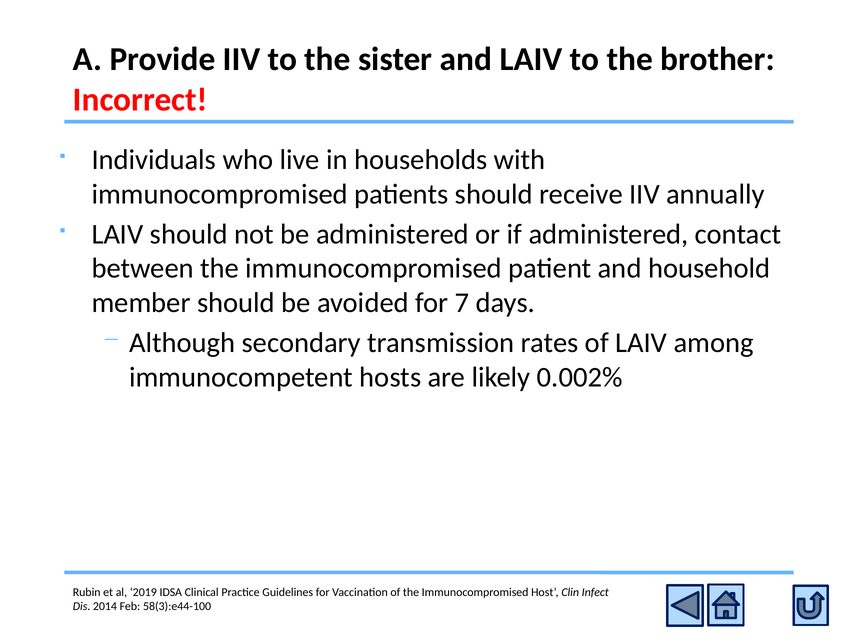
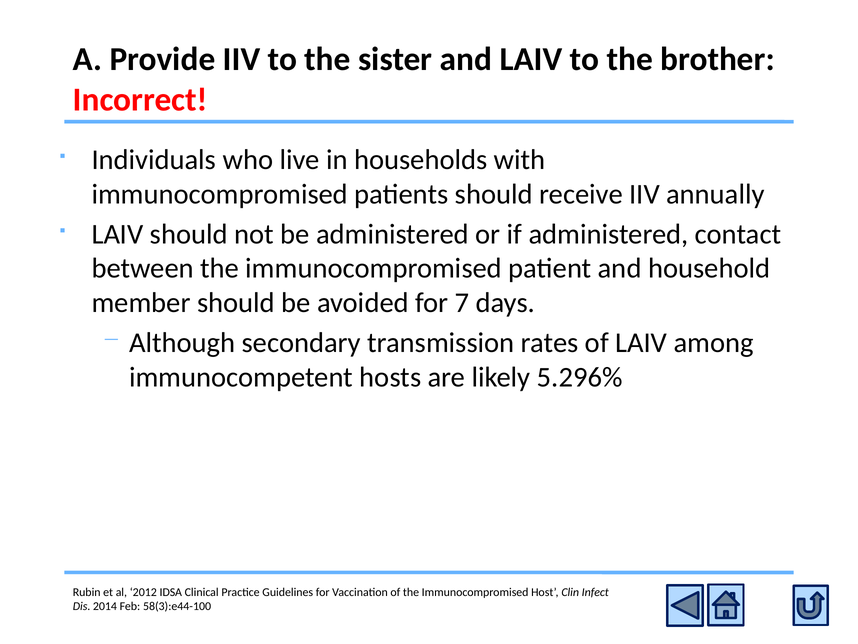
0.002%: 0.002% -> 5.296%
2019: 2019 -> 2012
